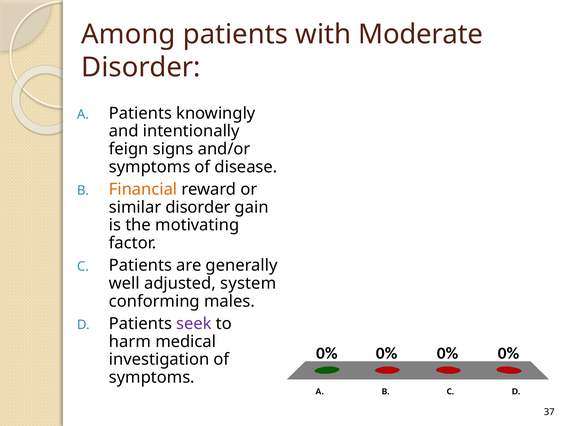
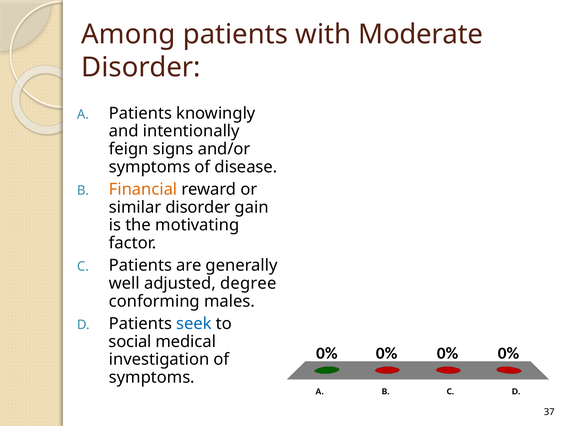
system: system -> degree
seek colour: purple -> blue
harm: harm -> social
